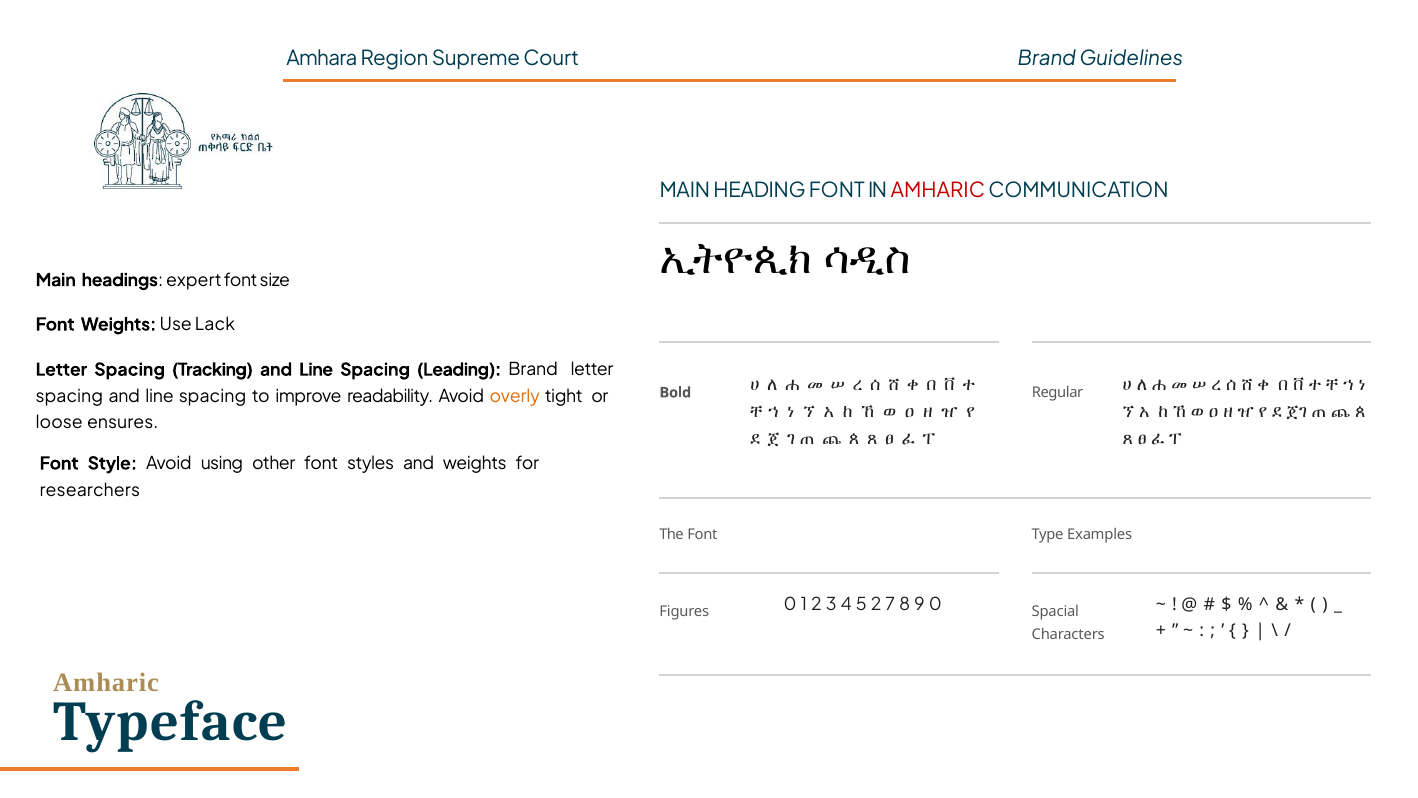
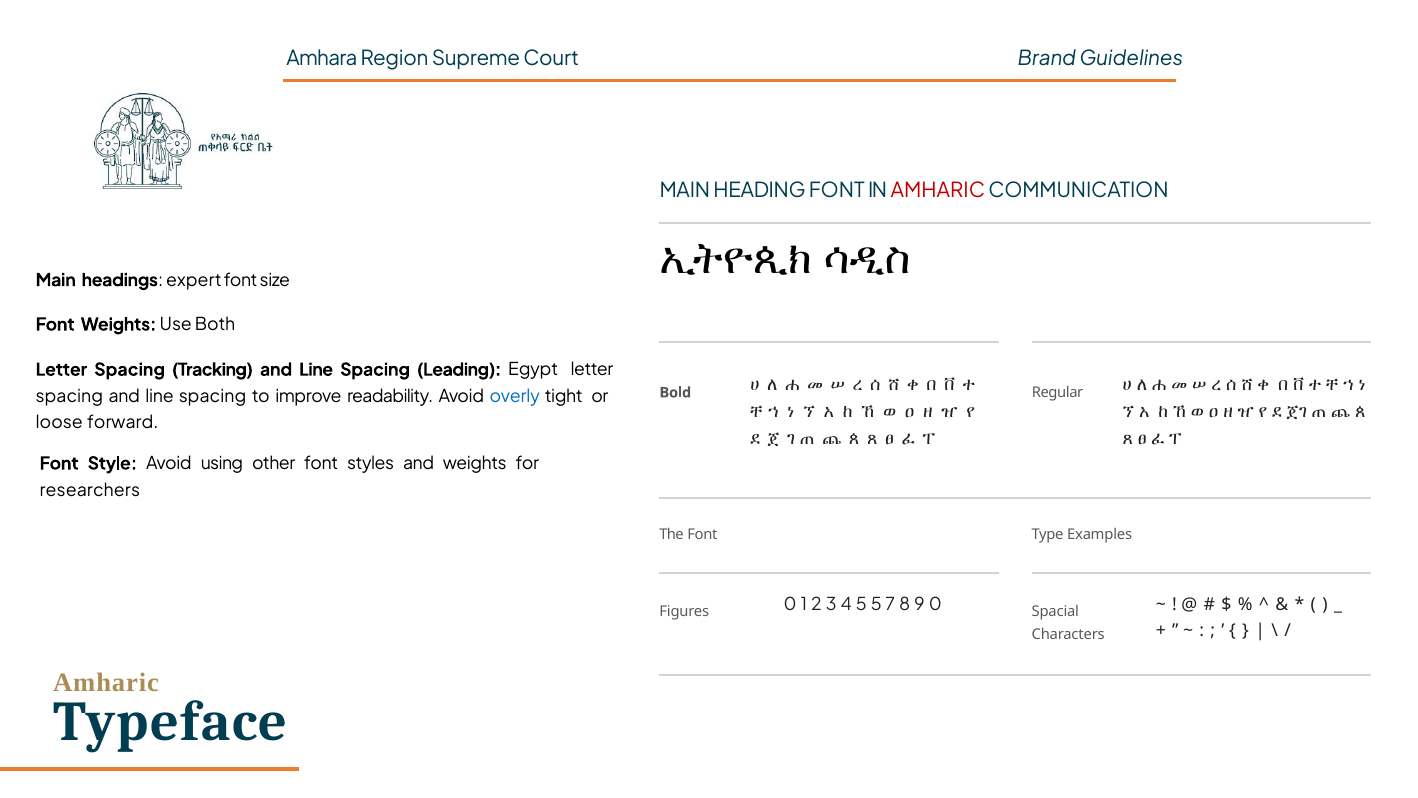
Lack: Lack -> Both
Leading Brand: Brand -> Egypt
overly colour: orange -> blue
ensures: ensures -> forward
5 2: 2 -> 5
